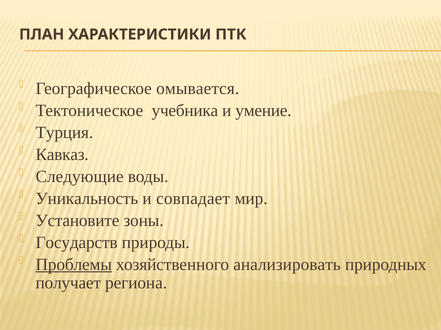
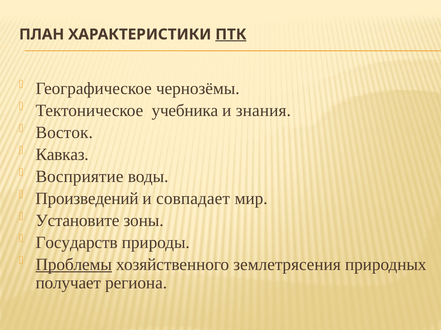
ПТК underline: none -> present
омывается: омывается -> чернозёмы
умение: умение -> знания
Турция: Турция -> Восток
Следующие: Следующие -> Восприятие
Уникальность: Уникальность -> Произведений
анализировать: анализировать -> землетрясения
